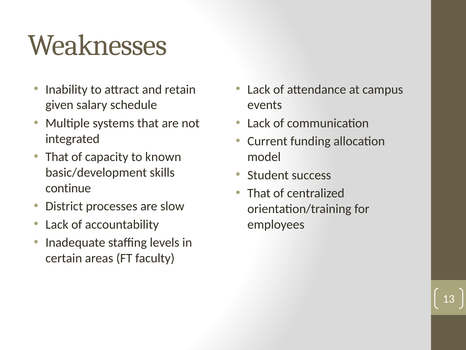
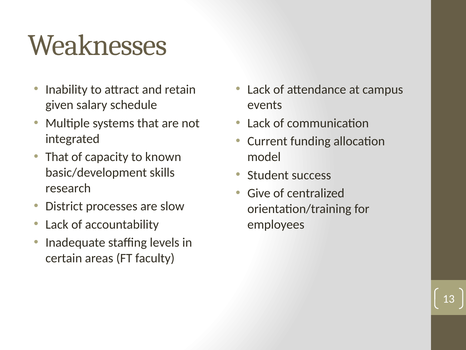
continue: continue -> research
That at (259, 193): That -> Give
